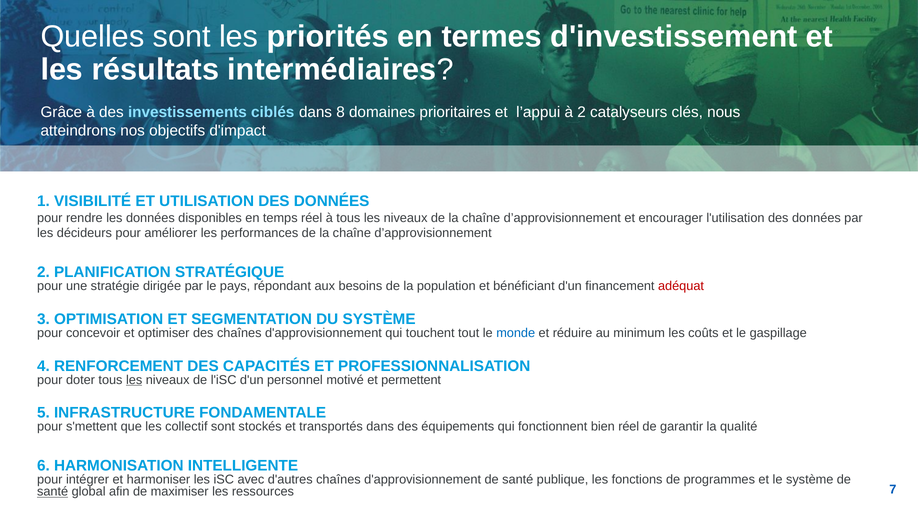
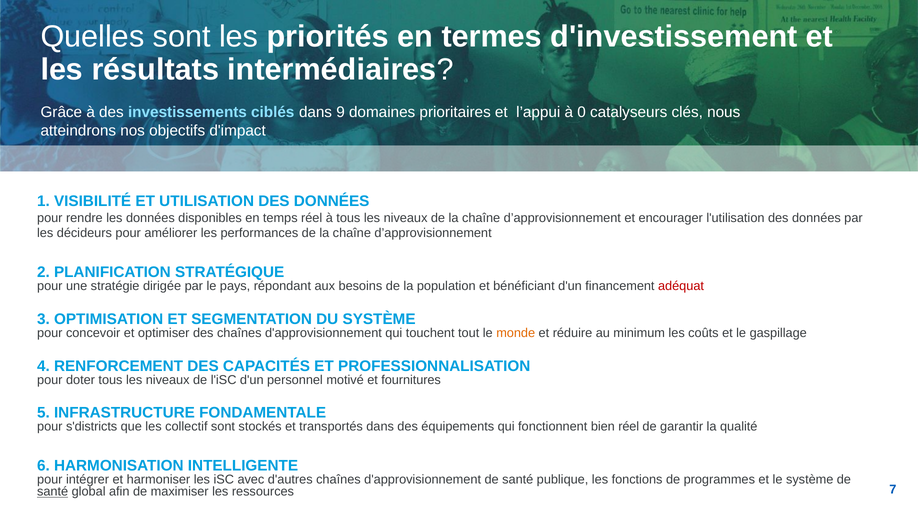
8: 8 -> 9
à 2: 2 -> 0
monde colour: blue -> orange
les at (134, 379) underline: present -> none
permettent: permettent -> fournitures
s'mettent: s'mettent -> s'districts
